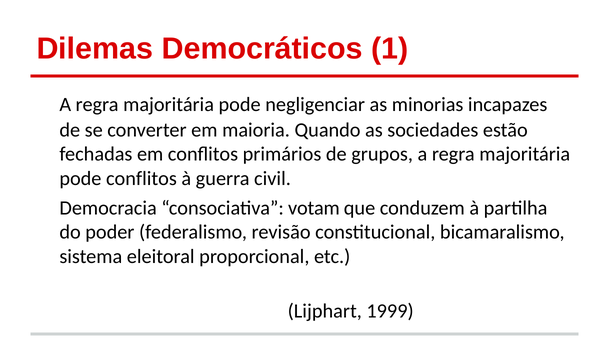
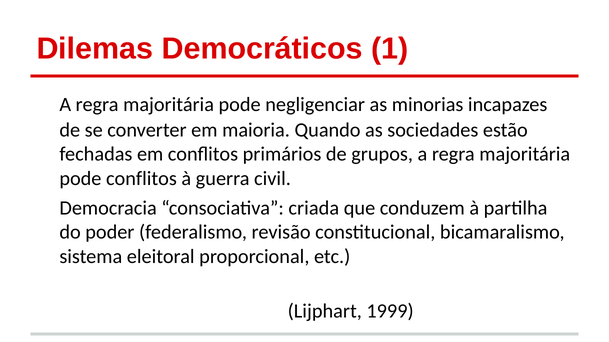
votam: votam -> criada
